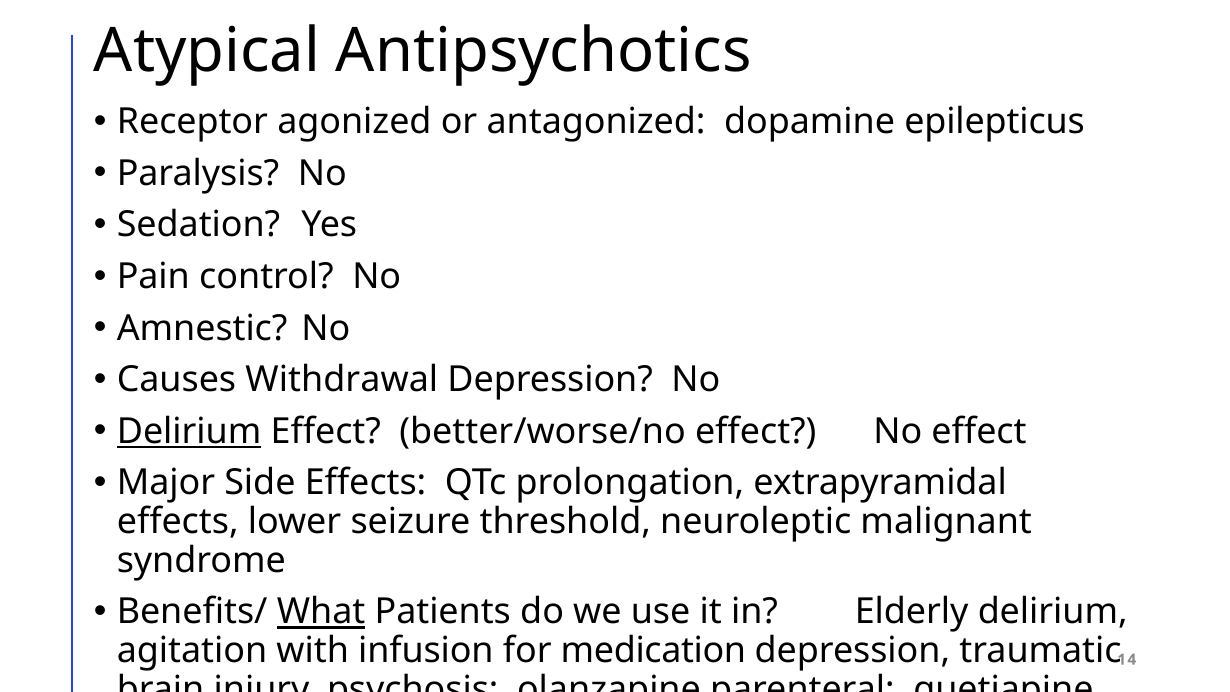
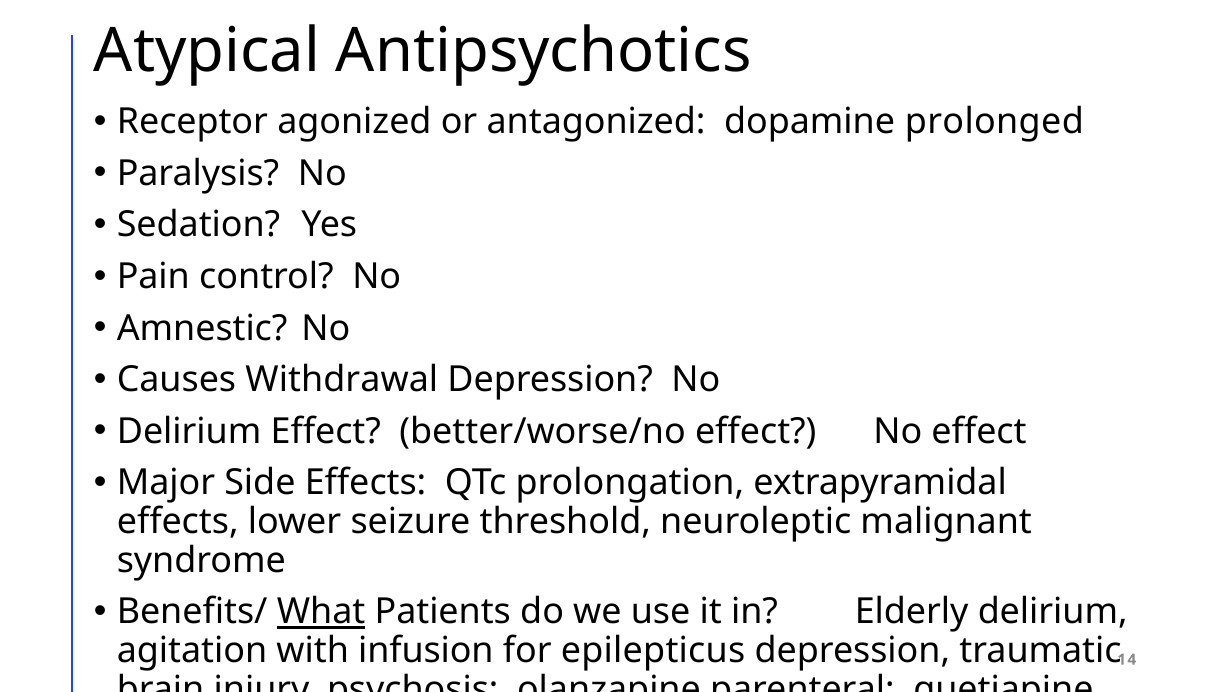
epilepticus: epilepticus -> prolonged
Delirium at (189, 431) underline: present -> none
medication: medication -> epilepticus
